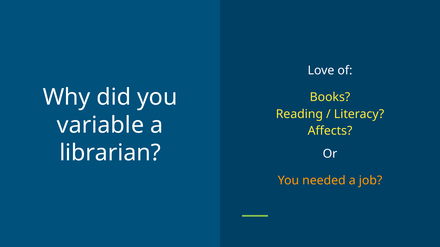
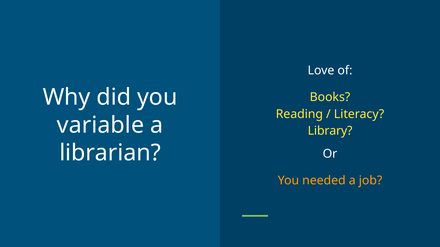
Affects: Affects -> Library
